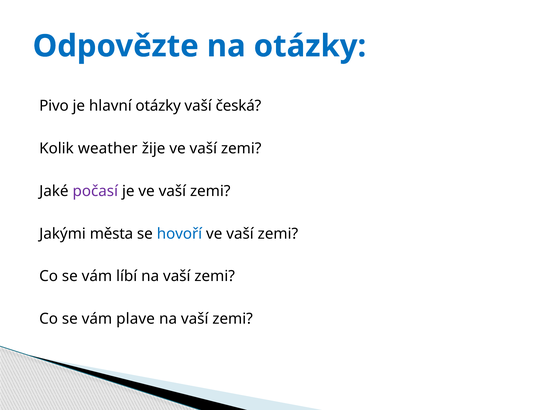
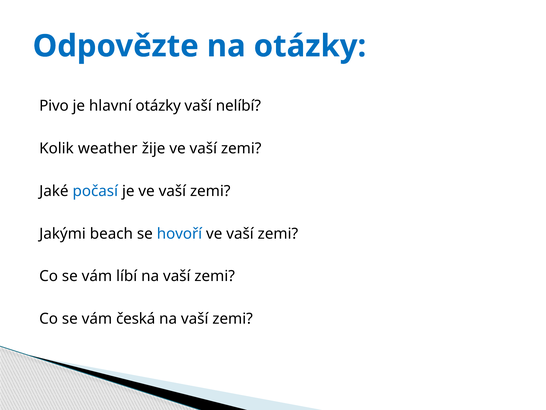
česká: česká -> nelíbí
počasí colour: purple -> blue
města: města -> beach
plave: plave -> česká
